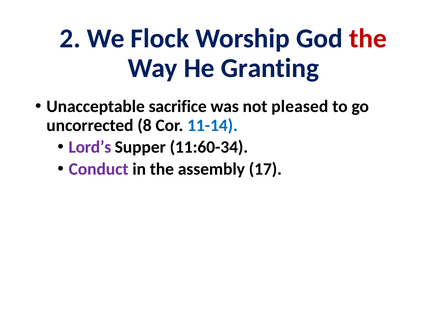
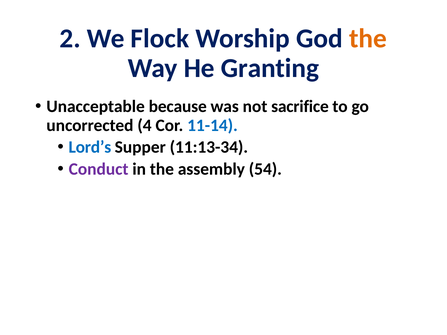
the at (368, 39) colour: red -> orange
sacrifice: sacrifice -> because
pleased: pleased -> sacrifice
8: 8 -> 4
Lord’s colour: purple -> blue
11:60-34: 11:60-34 -> 11:13-34
17: 17 -> 54
